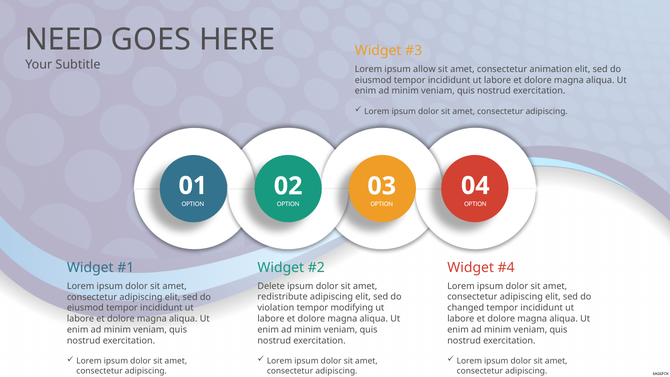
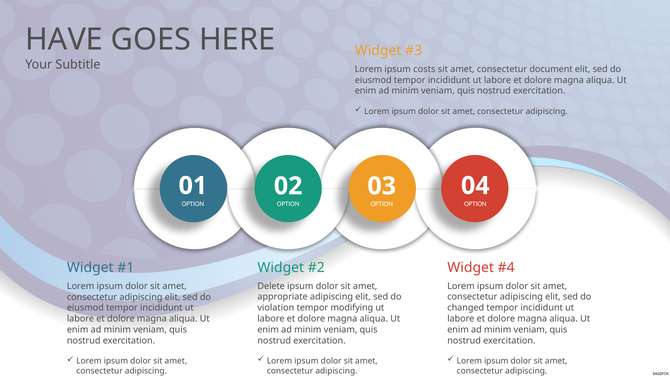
NEED: NEED -> HAVE
allow: allow -> costs
animation: animation -> document
redistribute: redistribute -> appropriate
